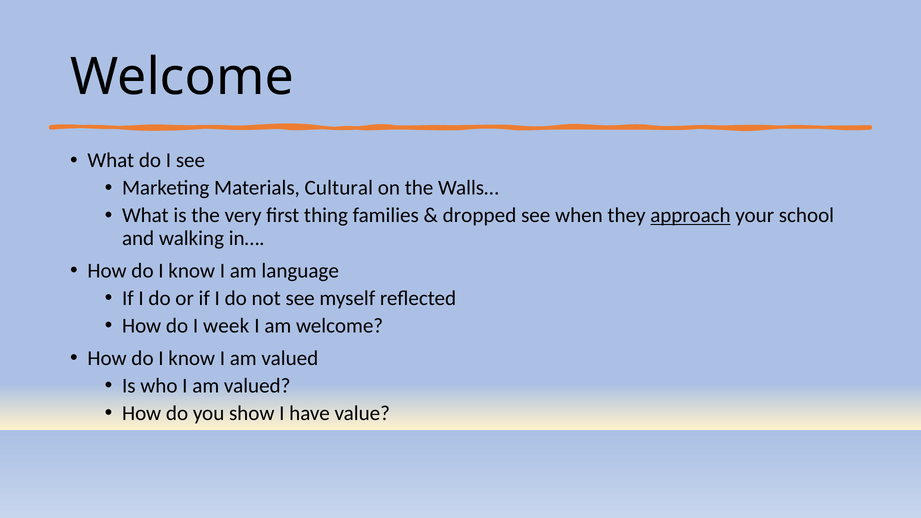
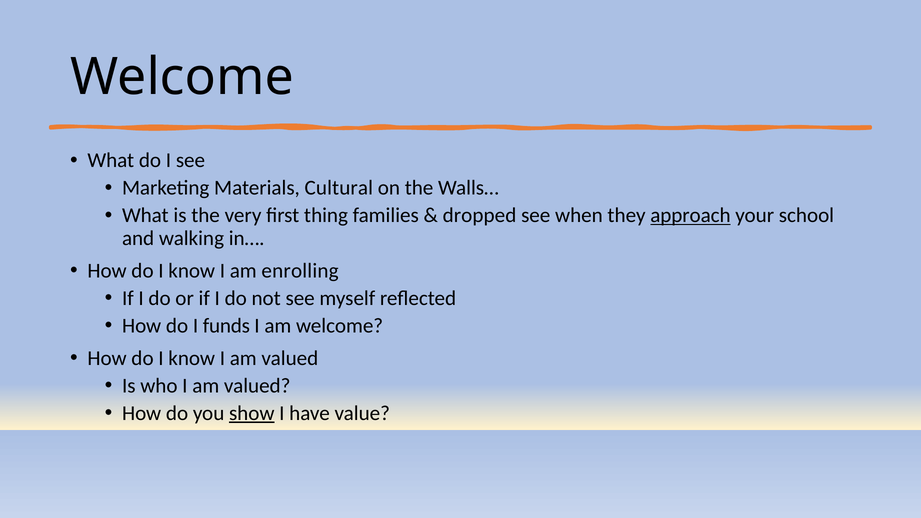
language: language -> enrolling
week: week -> funds
show underline: none -> present
